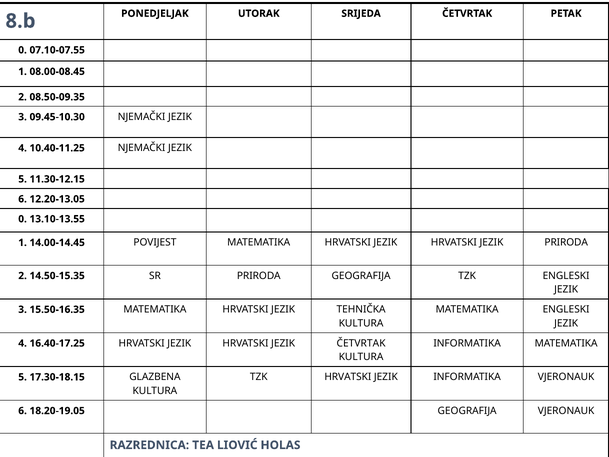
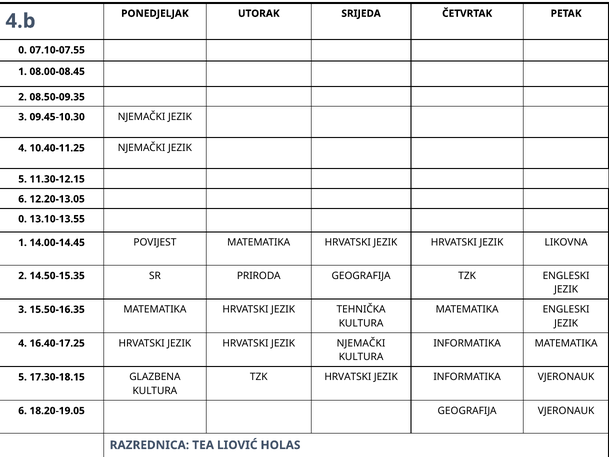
8.b: 8.b -> 4.b
JEZIK PRIRODA: PRIRODA -> LIKOVNA
JEZIK ČETVRTAK: ČETVRTAK -> NJEMAČKI
